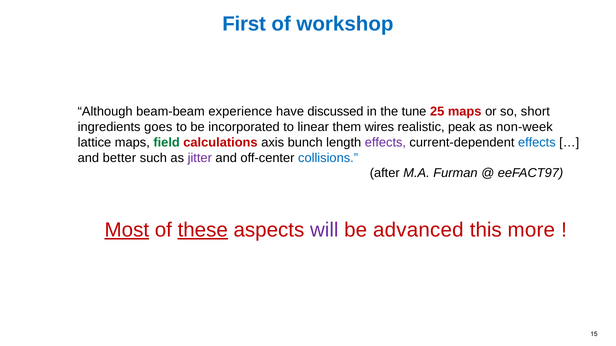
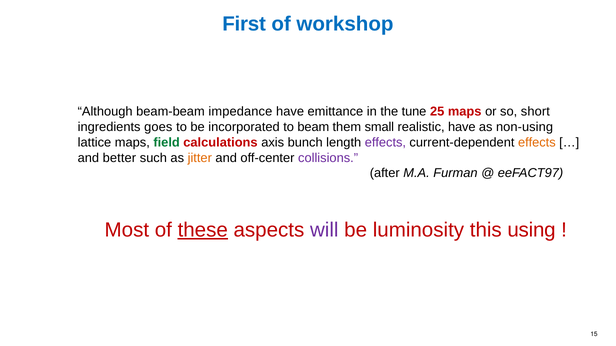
experience: experience -> impedance
discussed: discussed -> emittance
linear: linear -> beam
wires: wires -> small
realistic peak: peak -> have
non-week: non-week -> non-using
effects at (537, 143) colour: blue -> orange
jitter colour: purple -> orange
collisions colour: blue -> purple
Most underline: present -> none
advanced: advanced -> luminosity
more: more -> using
